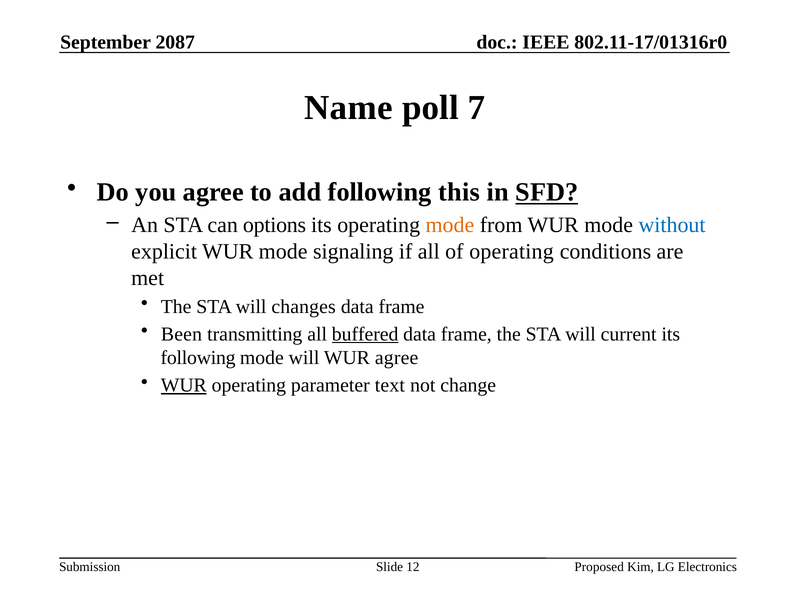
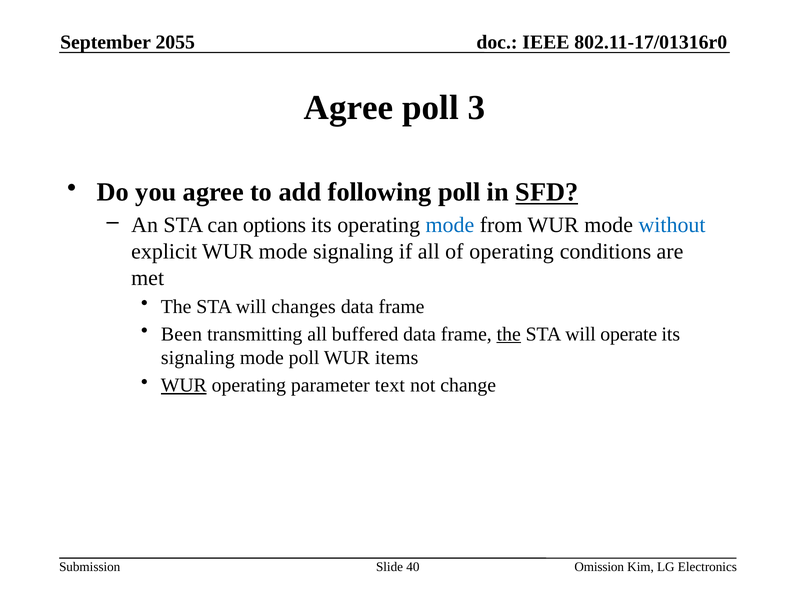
2087: 2087 -> 2055
Name at (348, 108): Name -> Agree
7: 7 -> 3
following this: this -> poll
mode at (450, 226) colour: orange -> blue
buffered underline: present -> none
the at (509, 335) underline: none -> present
current: current -> operate
following at (198, 358): following -> signaling
mode will: will -> poll
WUR agree: agree -> items
12: 12 -> 40
Proposed: Proposed -> Omission
